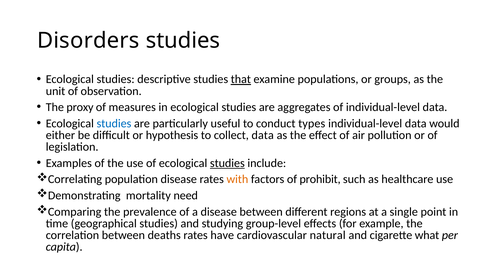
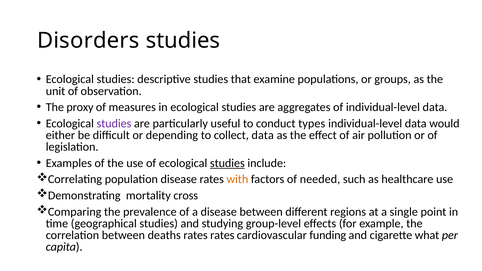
that underline: present -> none
studies at (114, 124) colour: blue -> purple
hypothesis: hypothesis -> depending
prohibit: prohibit -> needed
need: need -> cross
rates have: have -> rates
natural: natural -> funding
